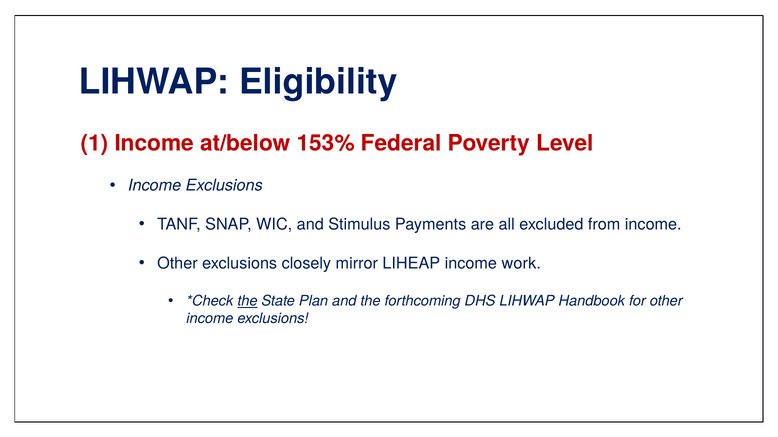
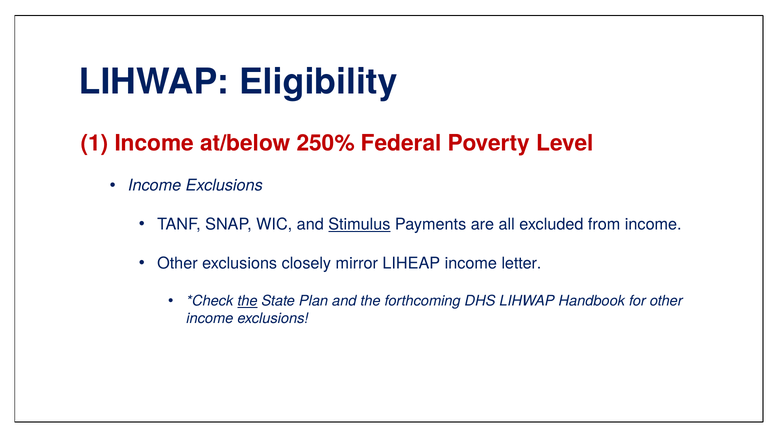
153%: 153% -> 250%
Stimulus underline: none -> present
work: work -> letter
